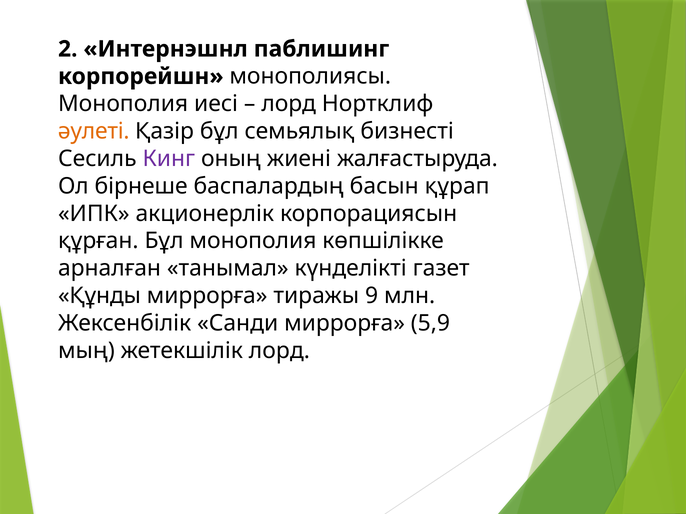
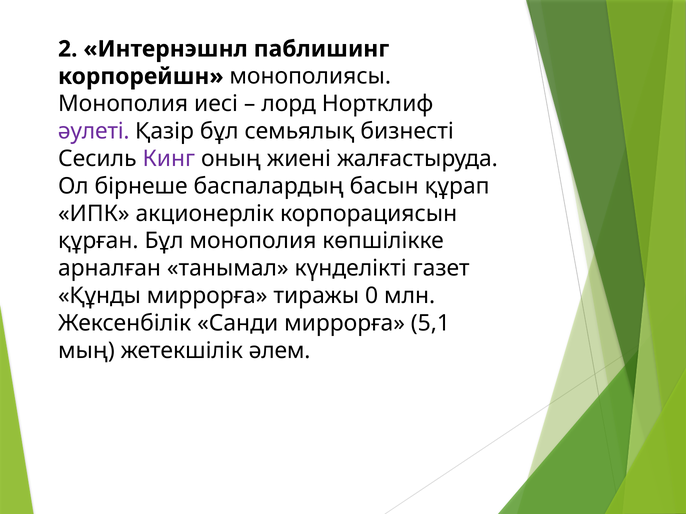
әулеті colour: orange -> purple
9: 9 -> 0
5,9: 5,9 -> 5,1
жетекшілік лорд: лорд -> әлем
